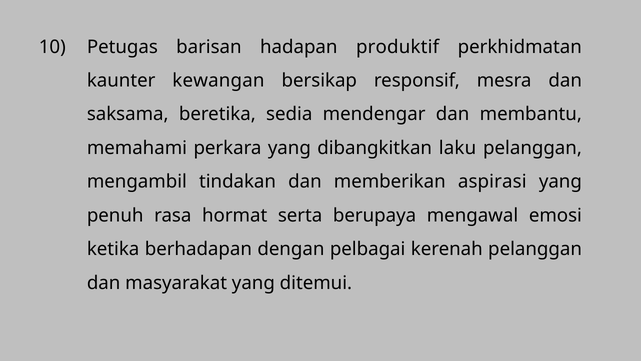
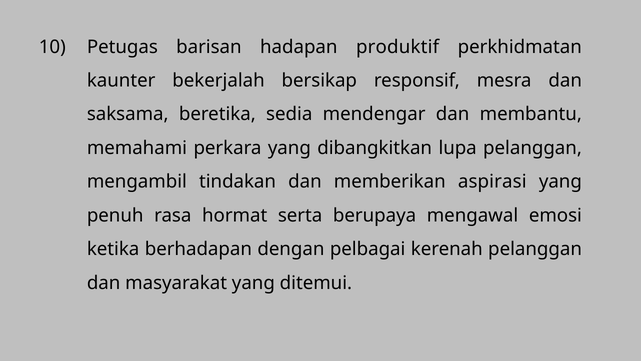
kewangan: kewangan -> bekerjalah
laku: laku -> lupa
